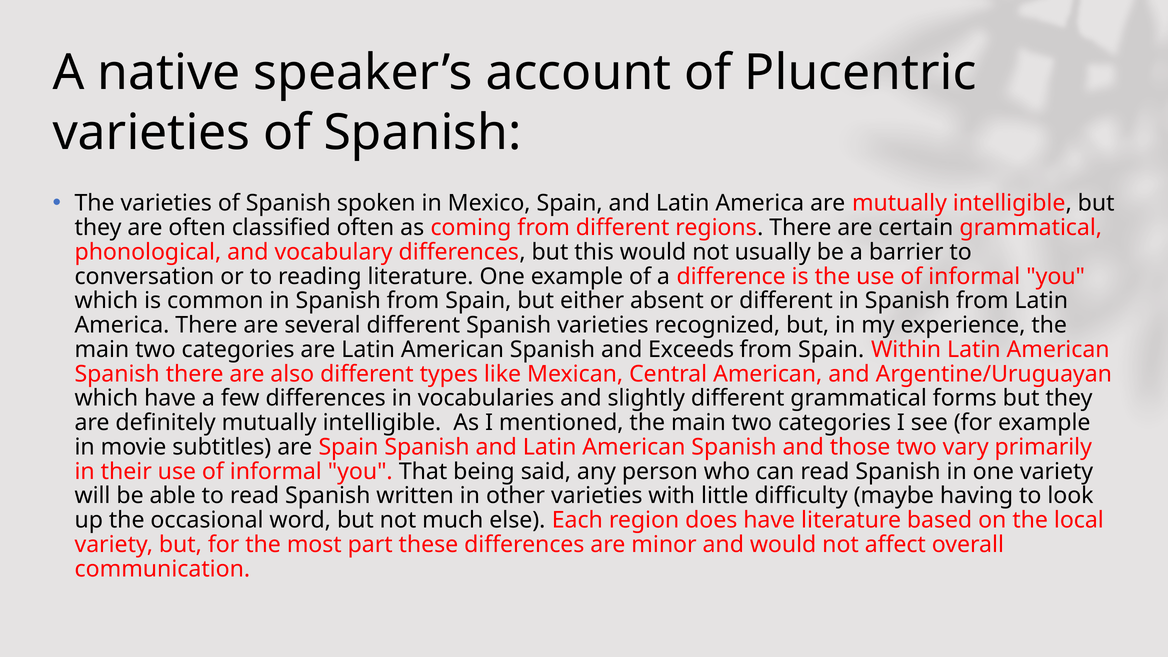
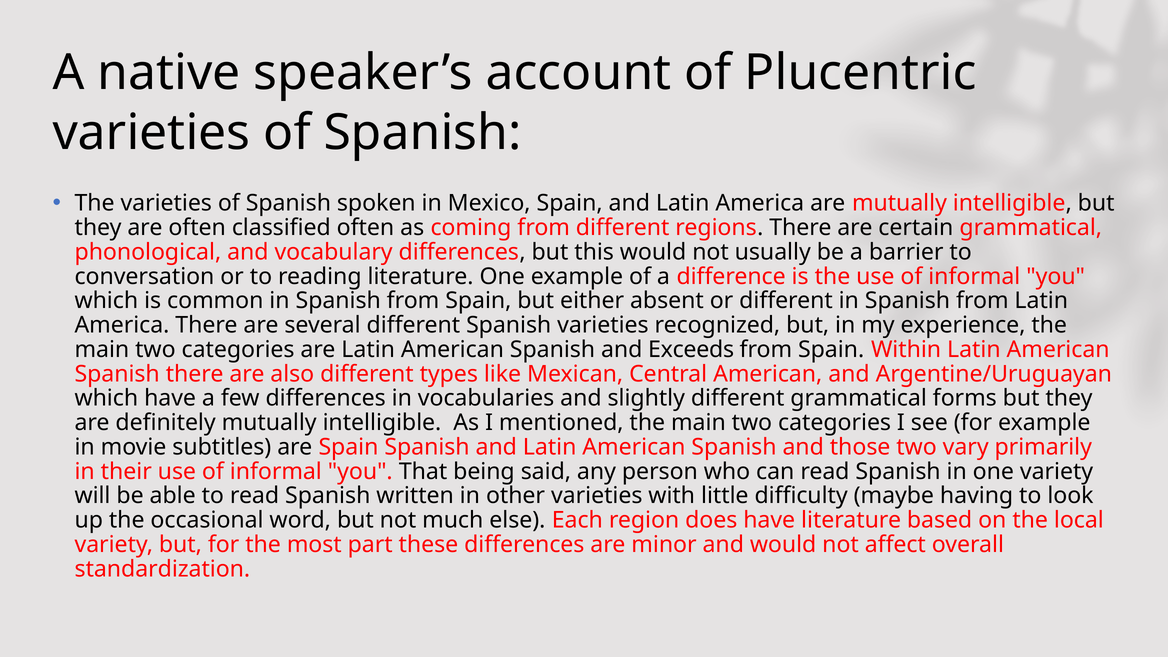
communication: communication -> standardization
